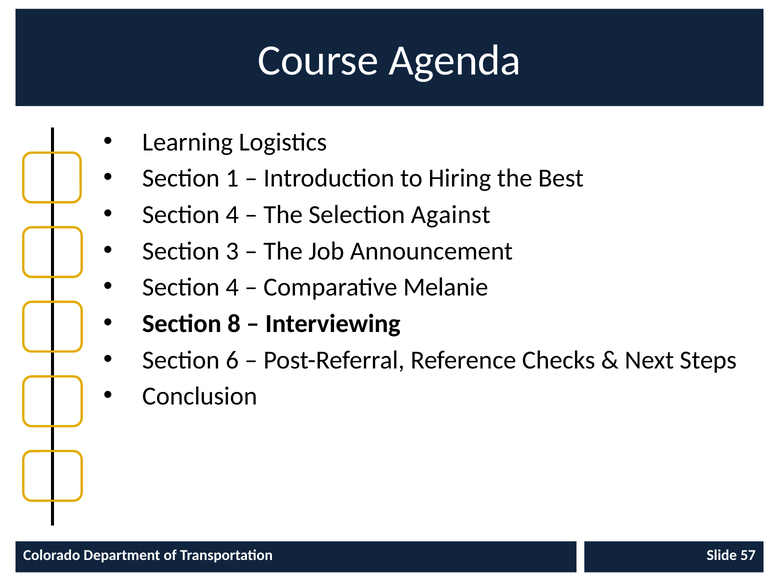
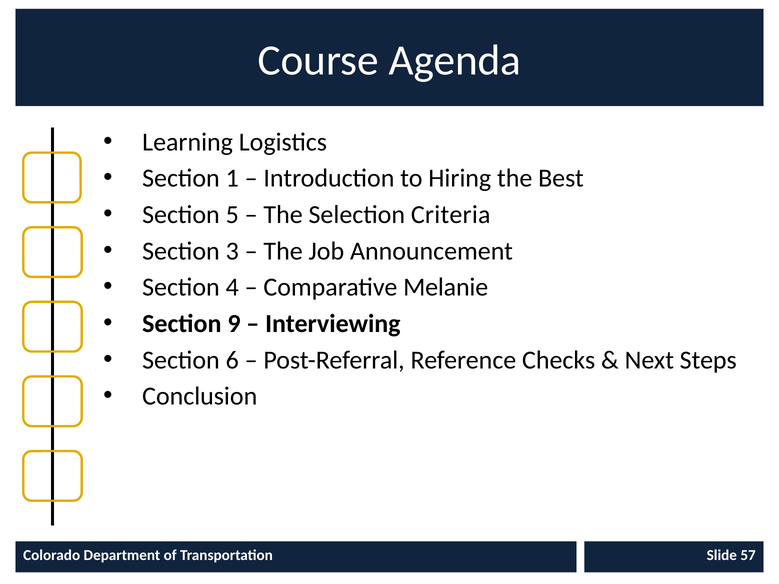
4 at (232, 215): 4 -> 5
Against: Against -> Criteria
8: 8 -> 9
